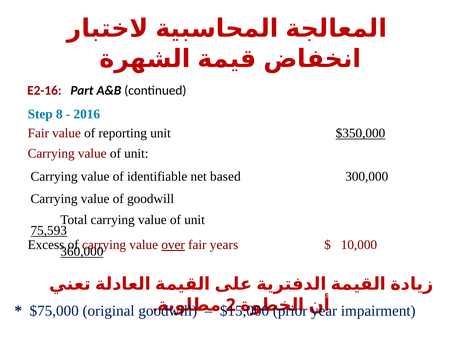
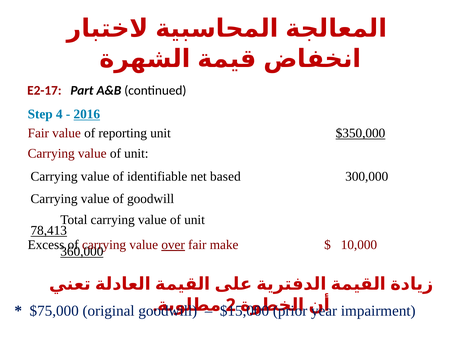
E2-16: E2-16 -> E2-17
8: 8 -> 4
2016 underline: none -> present
75,593: 75,593 -> 78,413
years: years -> make
